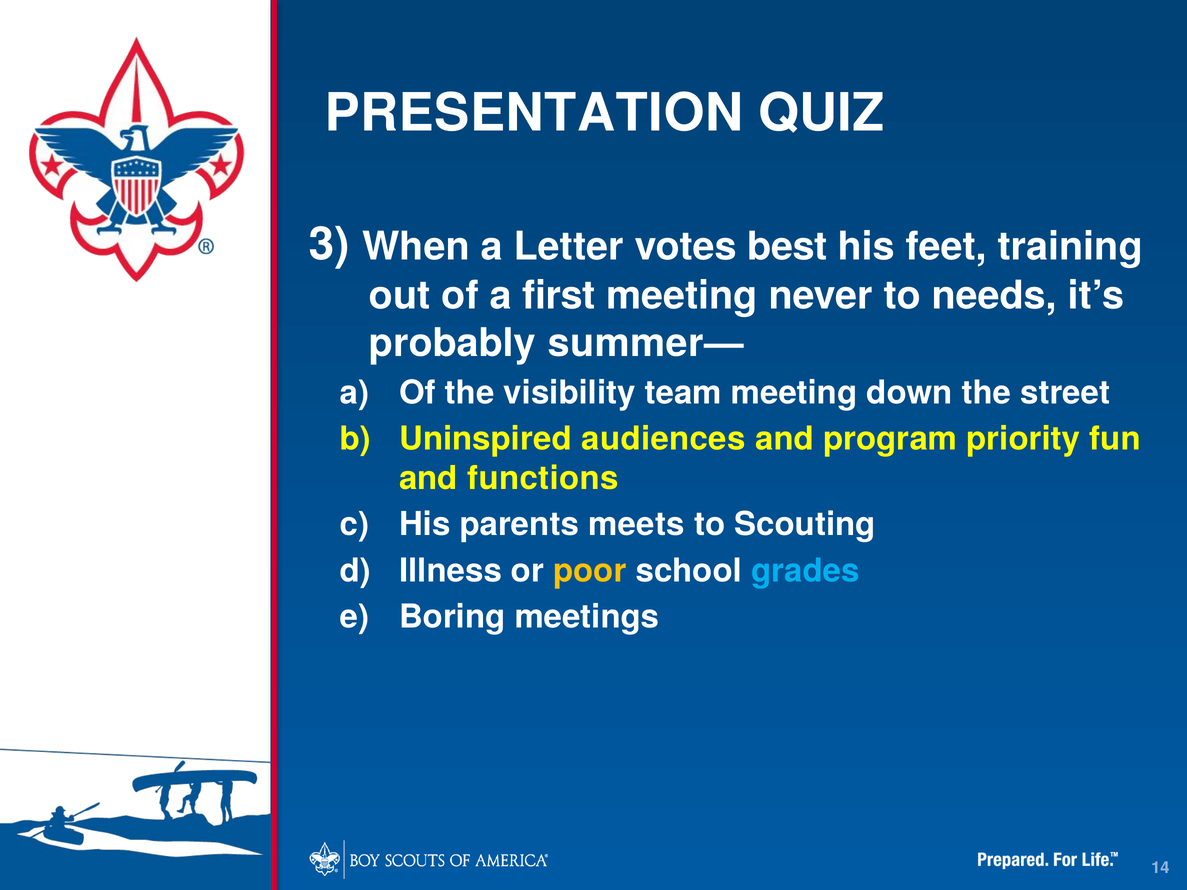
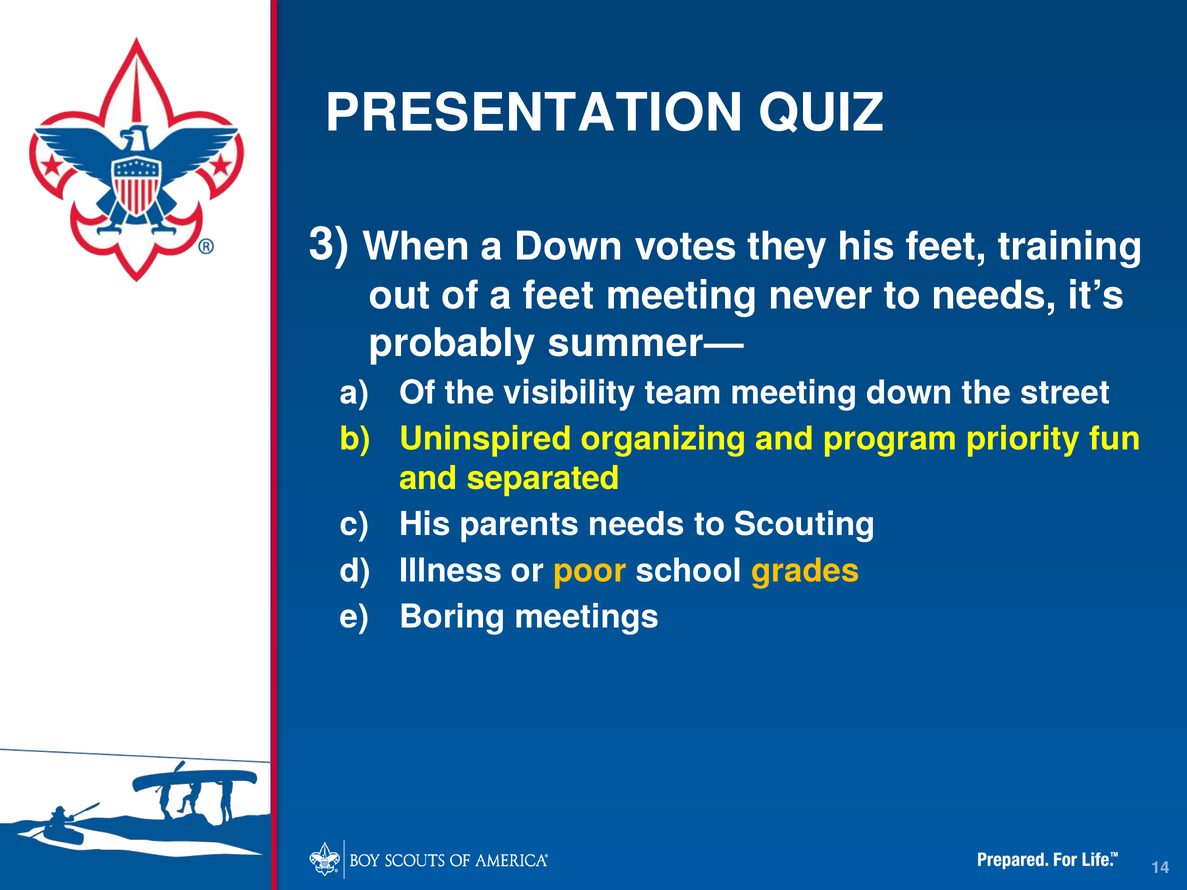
a Letter: Letter -> Down
best: best -> they
a first: first -> feet
audiences: audiences -> organizing
functions: functions -> separated
parents meets: meets -> needs
grades colour: light blue -> yellow
